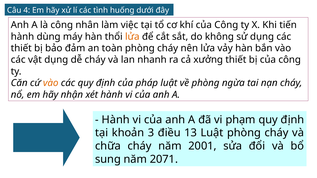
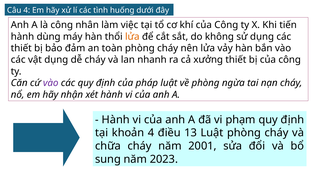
vào at (51, 83) colour: orange -> purple
khoản 3: 3 -> 4
2071: 2071 -> 2023
